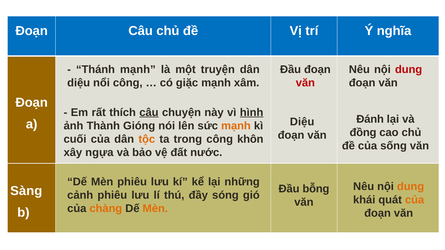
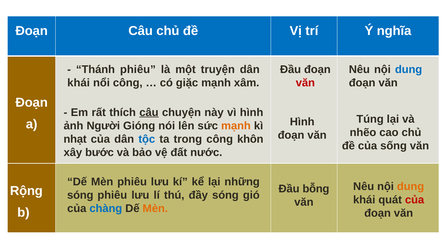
Thánh mạnh: mạnh -> phiêu
dung at (409, 70) colour: red -> blue
diệu at (79, 83): diệu -> khái
hình at (252, 112) underline: present -> none
Đánh: Đánh -> Túng
Diệu at (302, 122): Diệu -> Hình
Thành: Thành -> Người
đồng: đồng -> nhẽo
cuối: cuối -> nhạt
tộc colour: orange -> blue
ngựa: ngựa -> bước
Sàng: Sàng -> Rộng
cảnh at (80, 196): cảnh -> sóng
của at (415, 200) colour: orange -> red
chàng colour: orange -> blue
